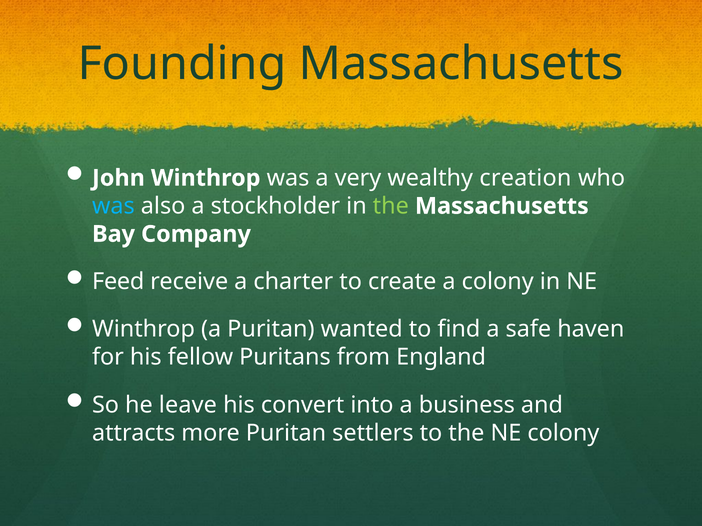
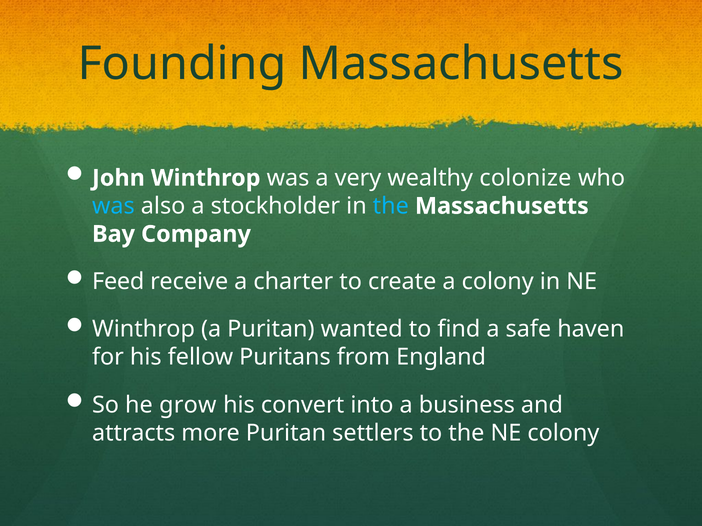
creation: creation -> colonize
the at (391, 206) colour: light green -> light blue
leave: leave -> grow
